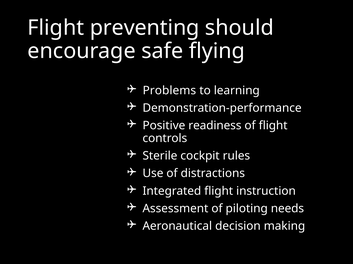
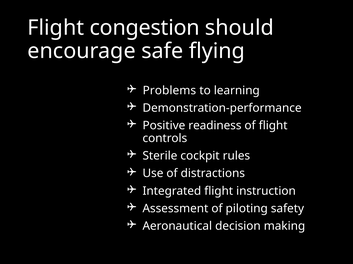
preventing: preventing -> congestion
needs: needs -> safety
